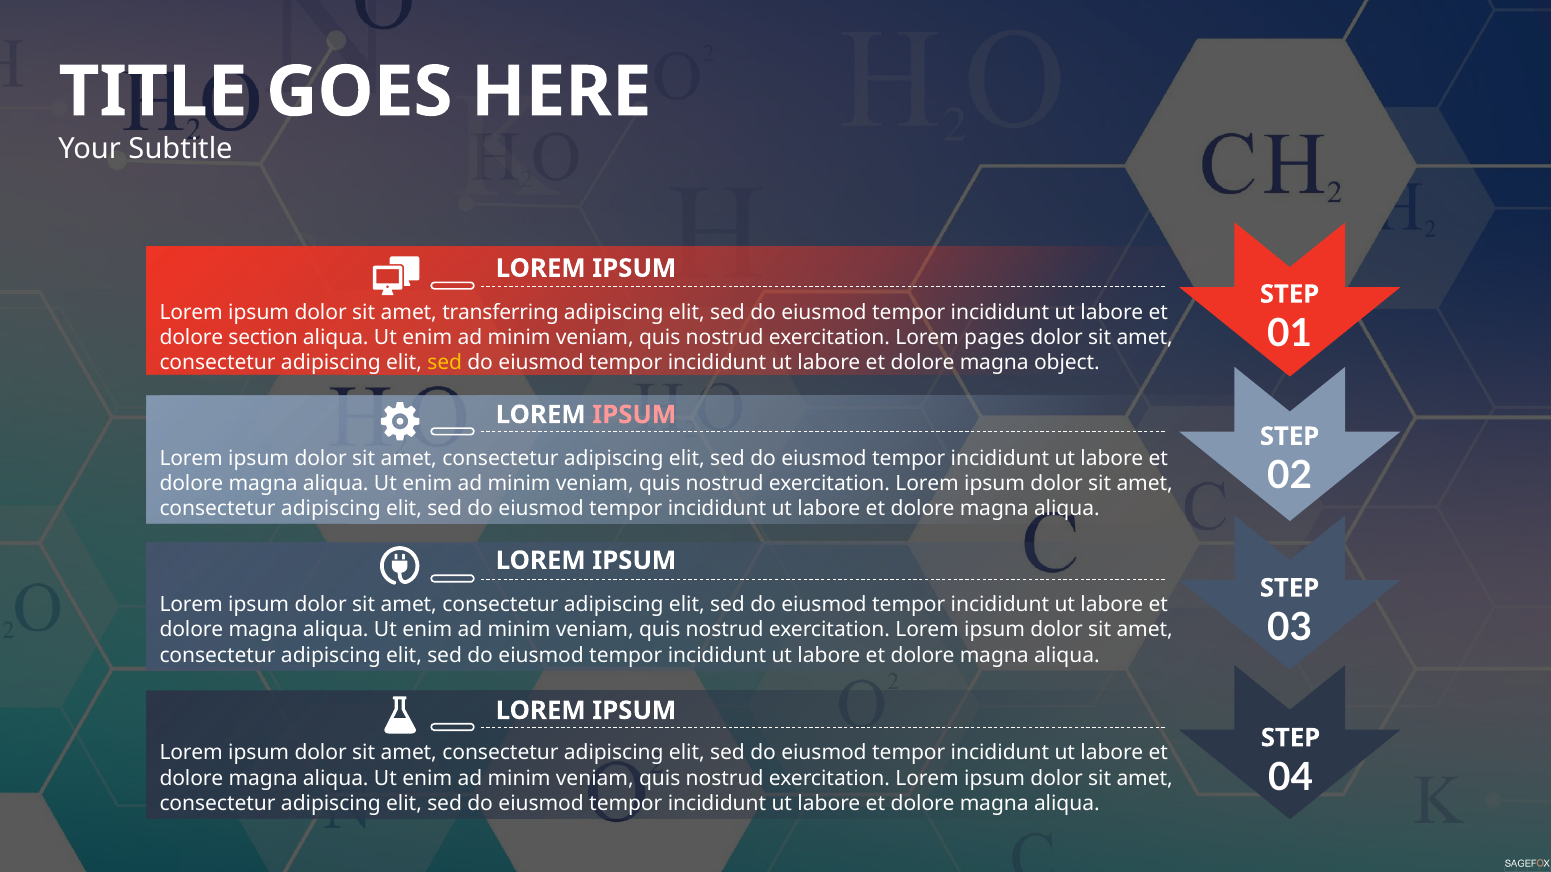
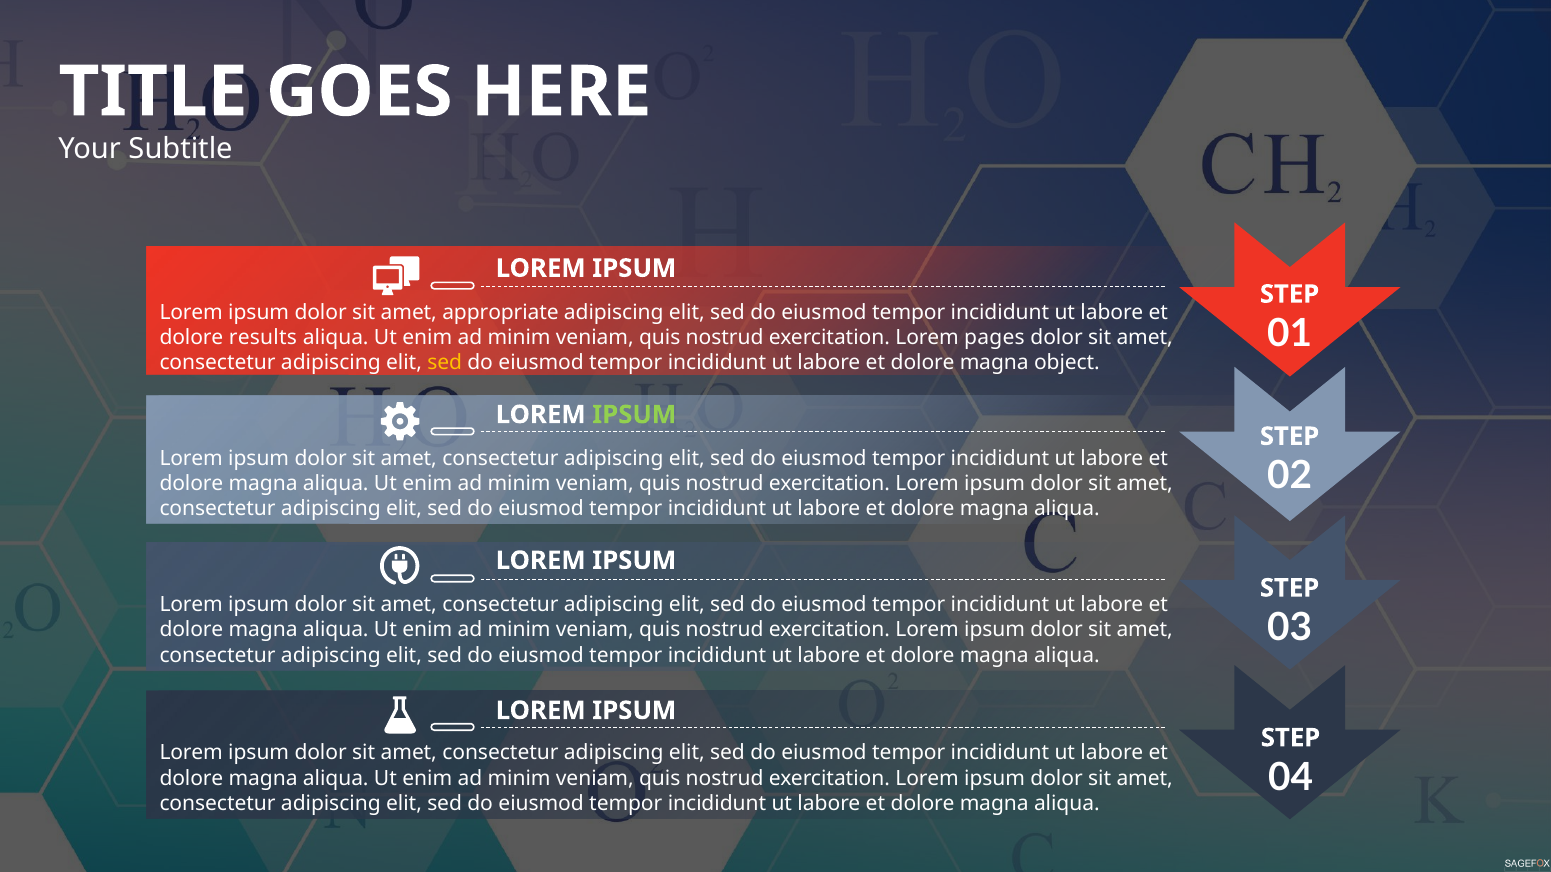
transferring: transferring -> appropriate
section: section -> results
IPSUM at (634, 415) colour: pink -> light green
